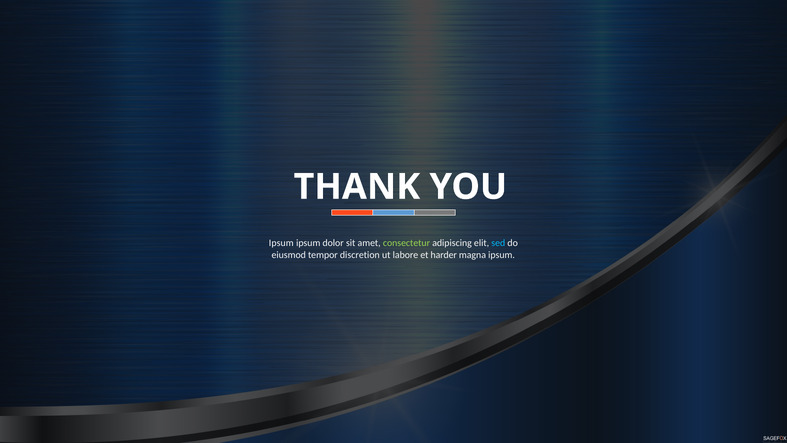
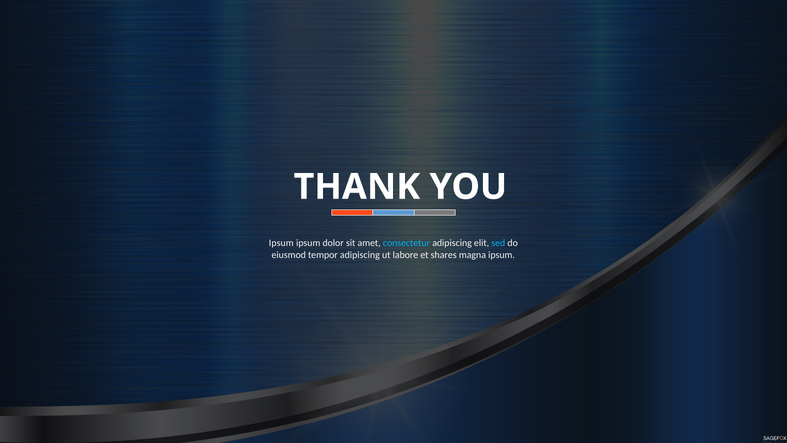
consectetur colour: light green -> light blue
tempor discretion: discretion -> adipiscing
harder: harder -> shares
